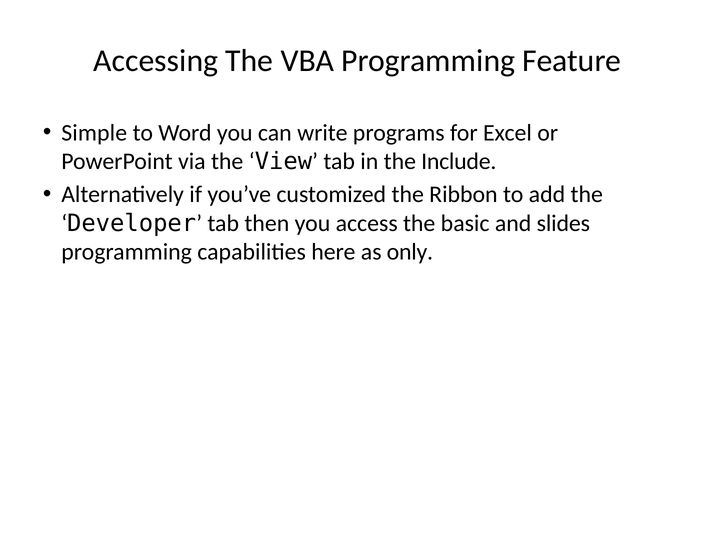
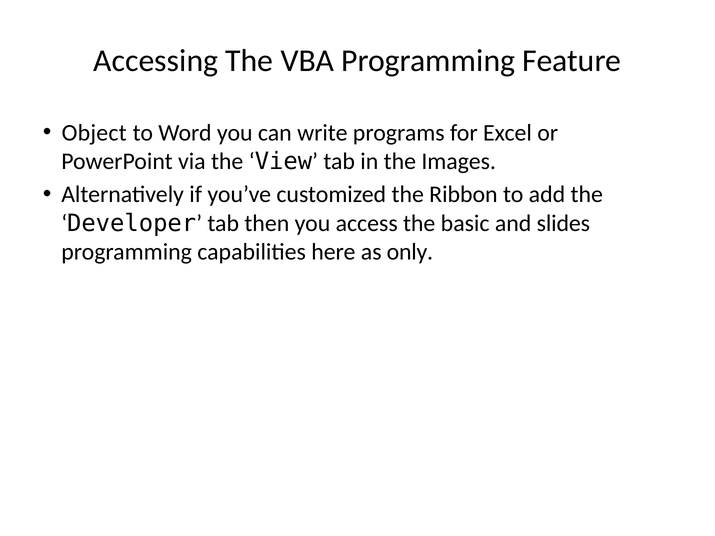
Simple: Simple -> Object
Include: Include -> Images
